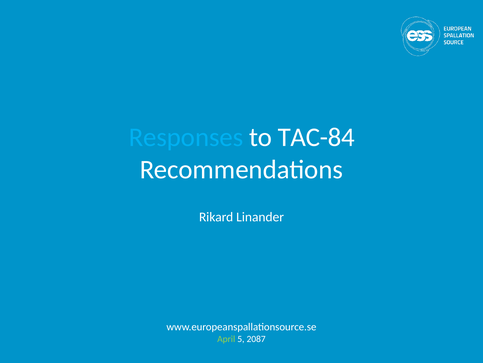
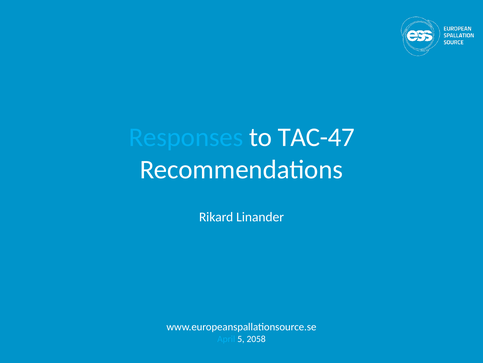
TAC-84: TAC-84 -> TAC-47
April colour: light green -> light blue
2087: 2087 -> 2058
